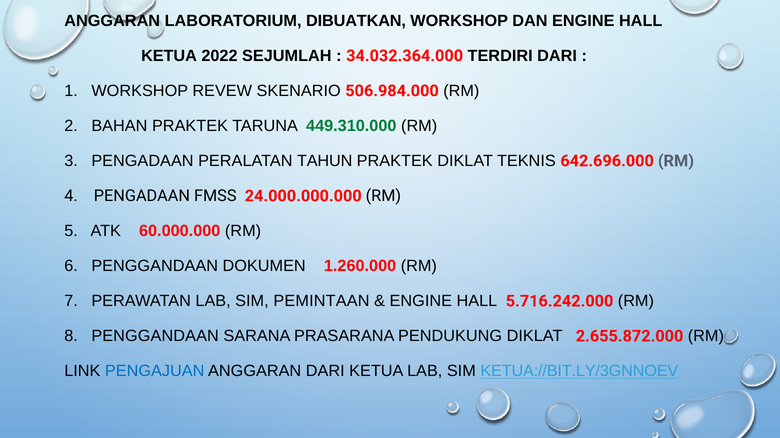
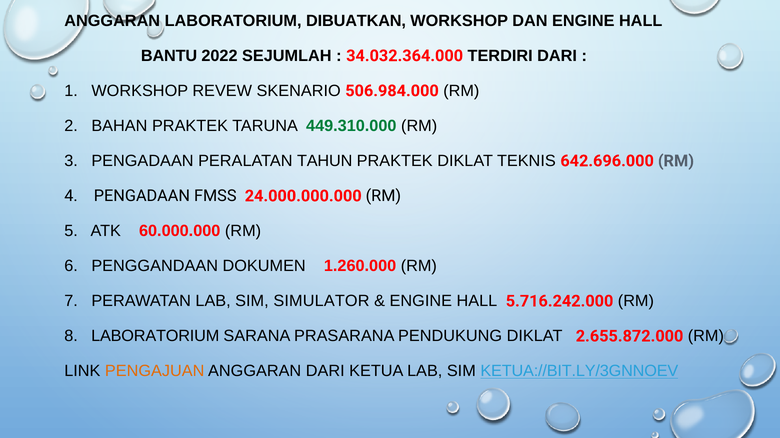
KETUA at (169, 56): KETUA -> BANTU
PEMINTAAN: PEMINTAAN -> SIMULATOR
8 PENGGANDAAN: PENGGANDAAN -> LABORATORIUM
PENGAJUAN colour: blue -> orange
